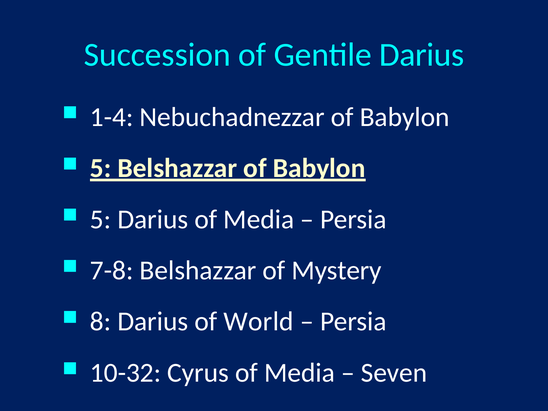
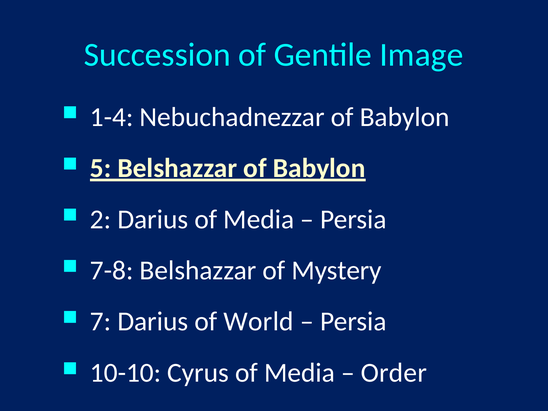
Gentile Darius: Darius -> Image
5 at (101, 219): 5 -> 2
8: 8 -> 7
10-32: 10-32 -> 10-10
Seven: Seven -> Order
